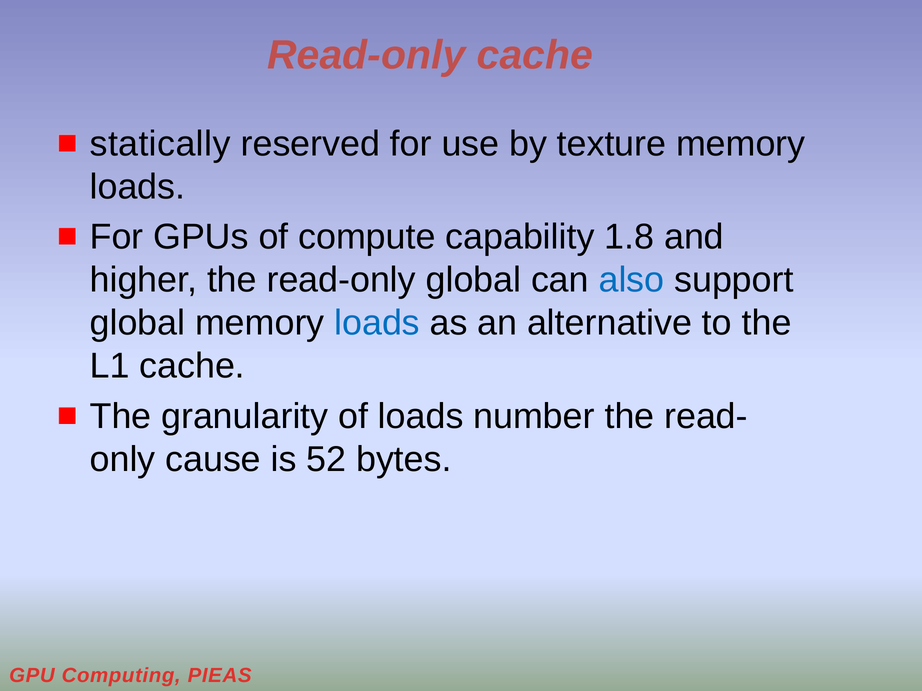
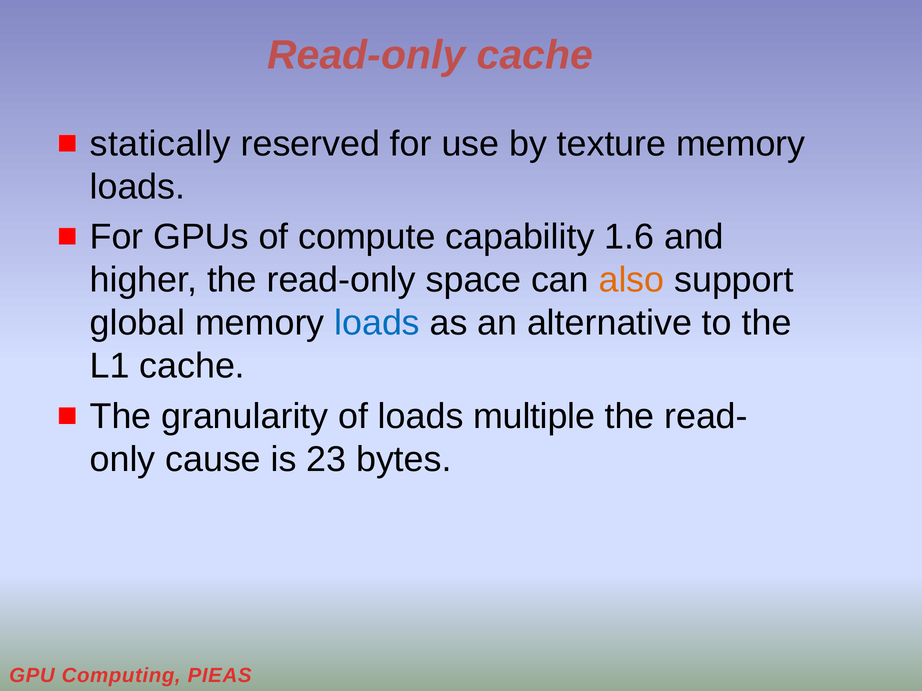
1.8: 1.8 -> 1.6
read-only global: global -> space
also colour: blue -> orange
number: number -> multiple
52: 52 -> 23
